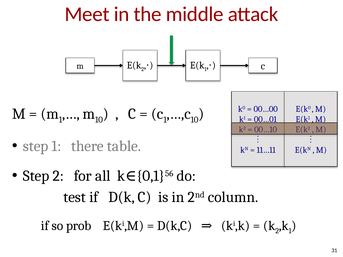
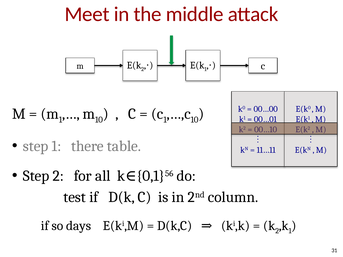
prob: prob -> days
